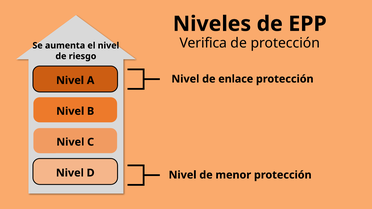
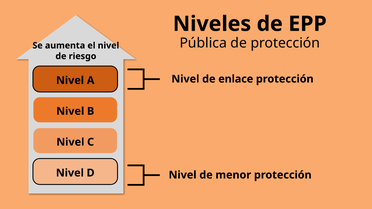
Verifica: Verifica -> Pública
